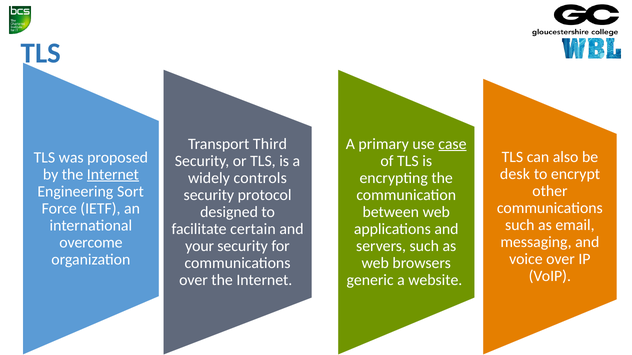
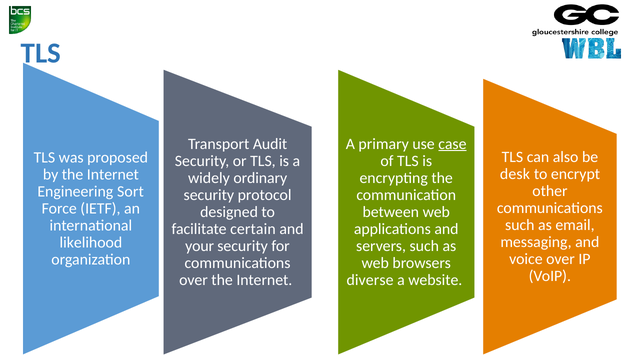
Third: Third -> Audit
Internet at (113, 175) underline: present -> none
controls: controls -> ordinary
overcome: overcome -> likelihood
generic: generic -> diverse
